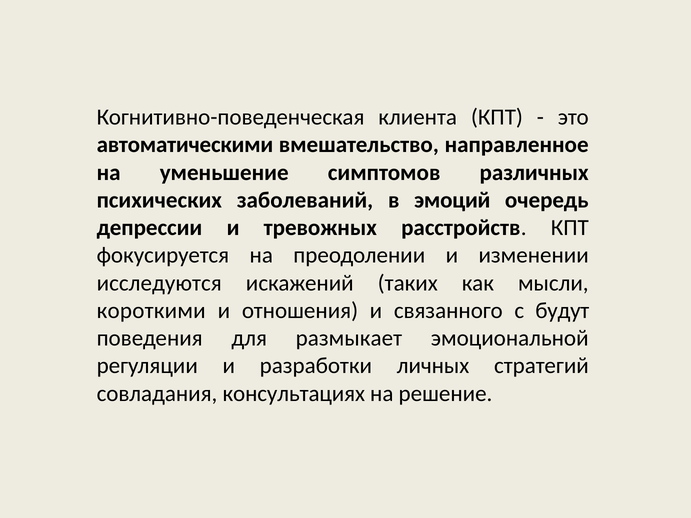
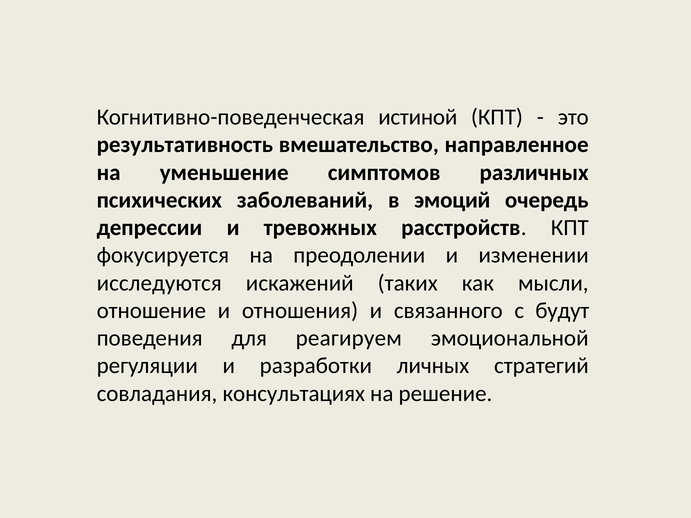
клиента: клиента -> истиной
автоматическими: автоматическими -> результативность
короткими: короткими -> отношение
размыкает: размыкает -> реагируем
